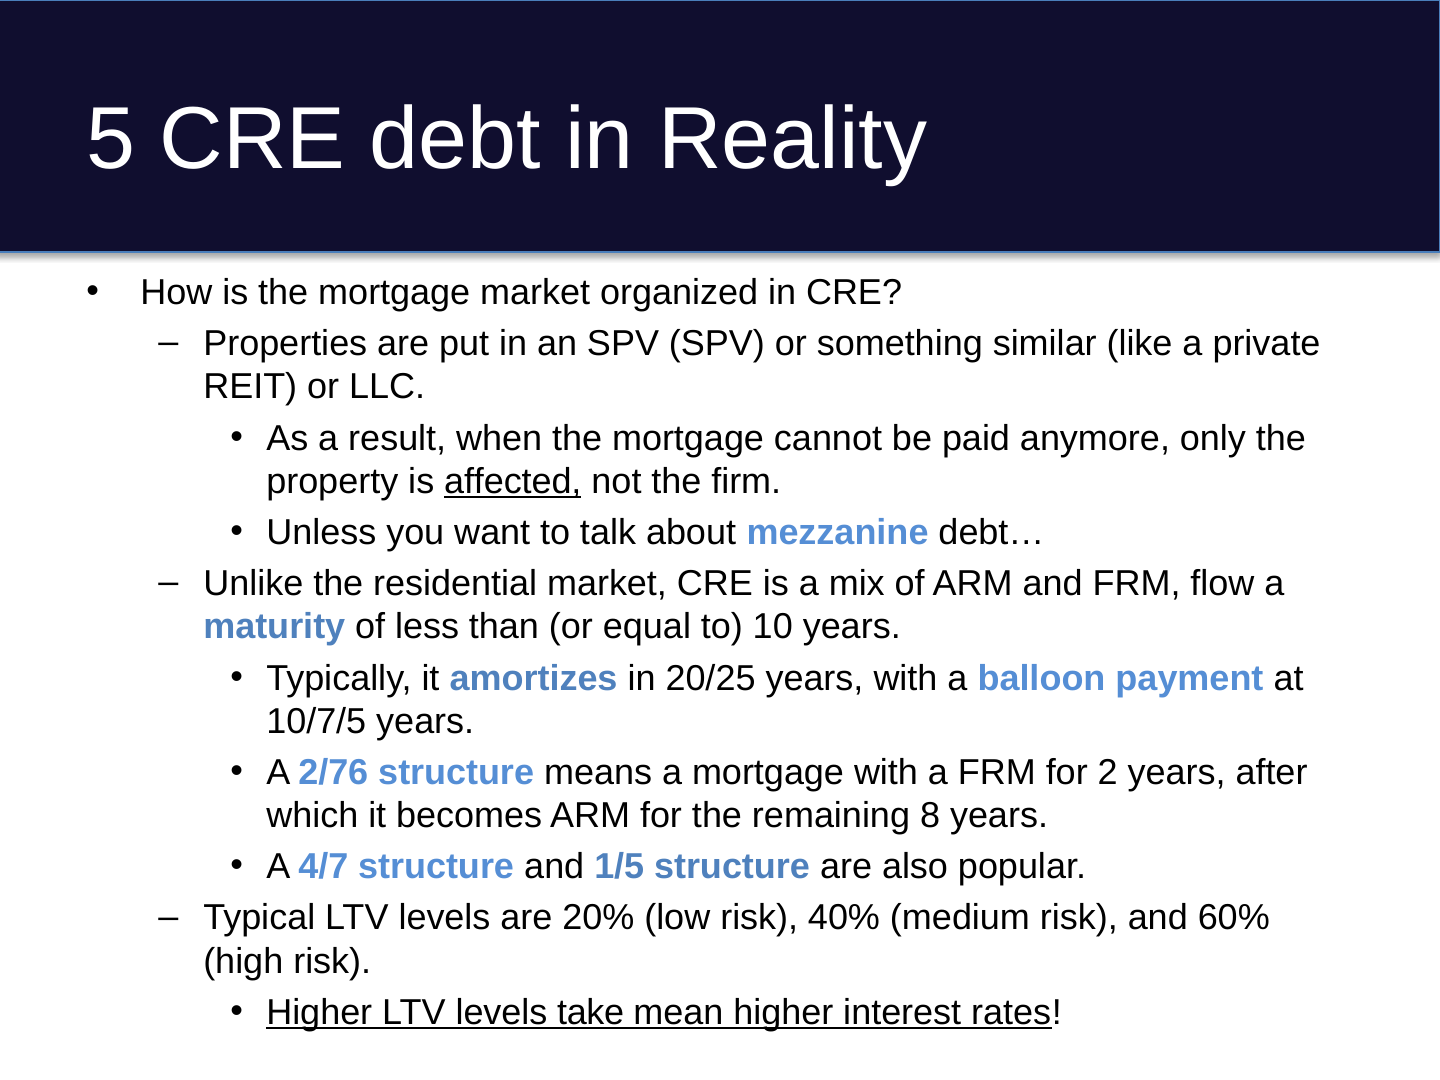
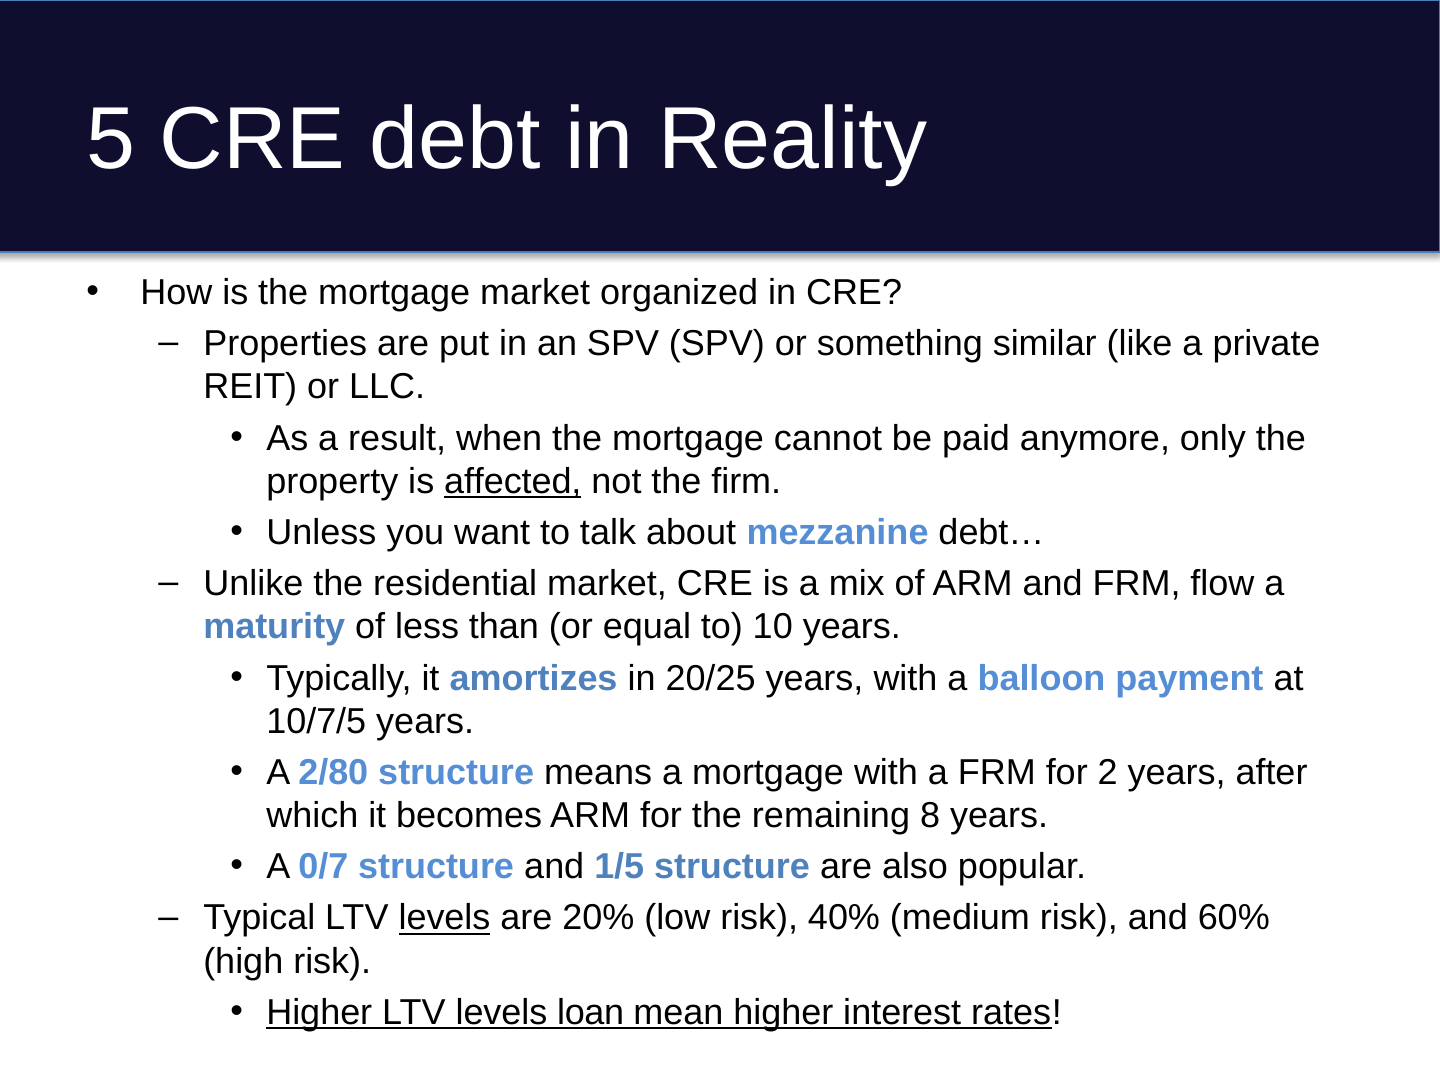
2/76: 2/76 -> 2/80
4/7: 4/7 -> 0/7
levels at (445, 918) underline: none -> present
take: take -> loan
